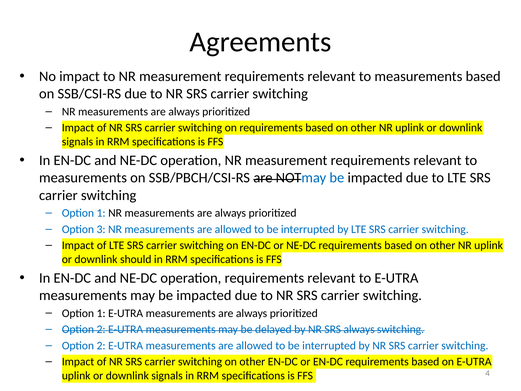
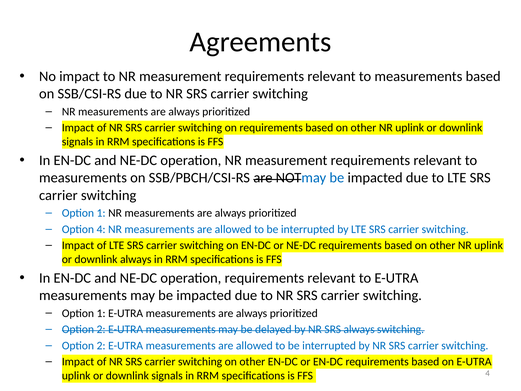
Option 3: 3 -> 4
downlink should: should -> always
